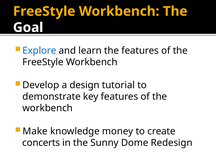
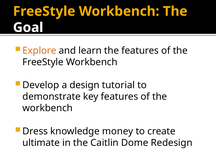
Explore colour: blue -> orange
Make: Make -> Dress
concerts: concerts -> ultimate
Sunny: Sunny -> Caitlin
